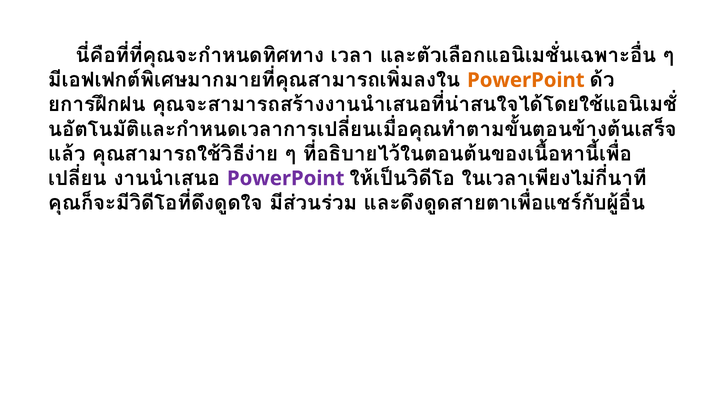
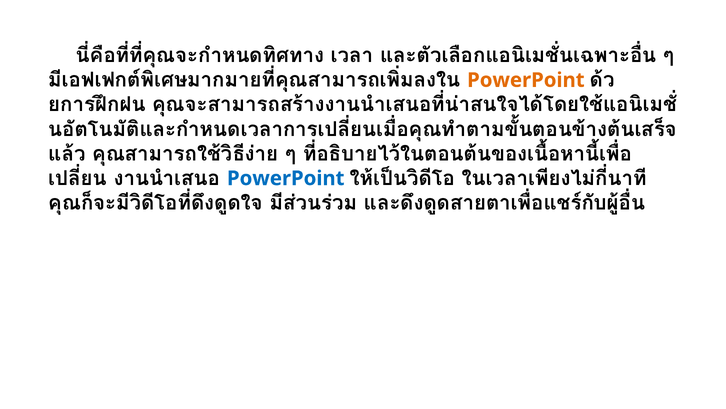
PowerPoint at (286, 178) colour: purple -> blue
